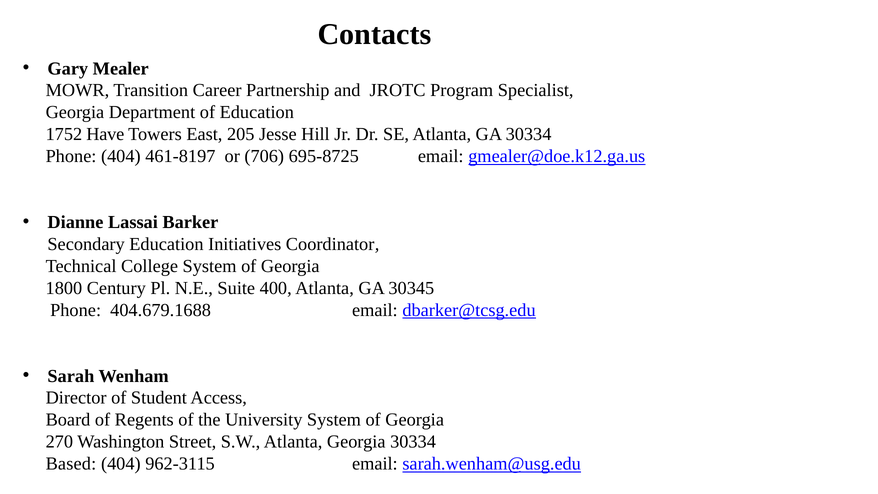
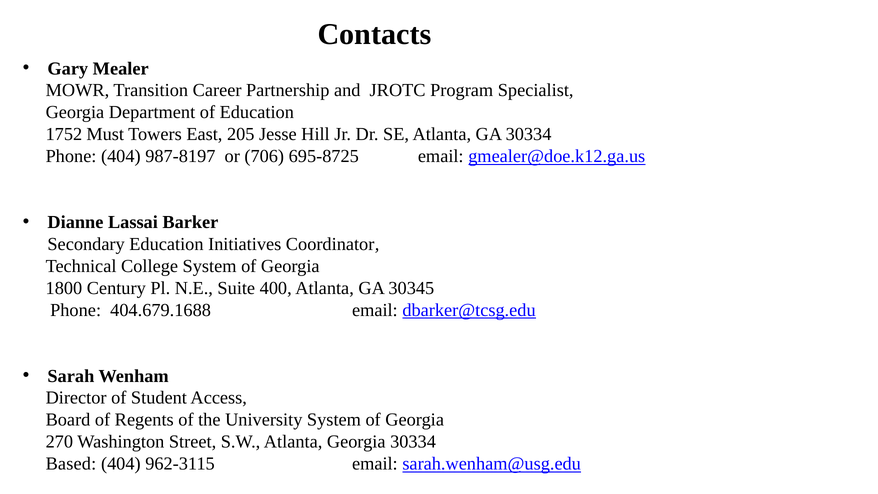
Have: Have -> Must
461-8197: 461-8197 -> 987-8197
